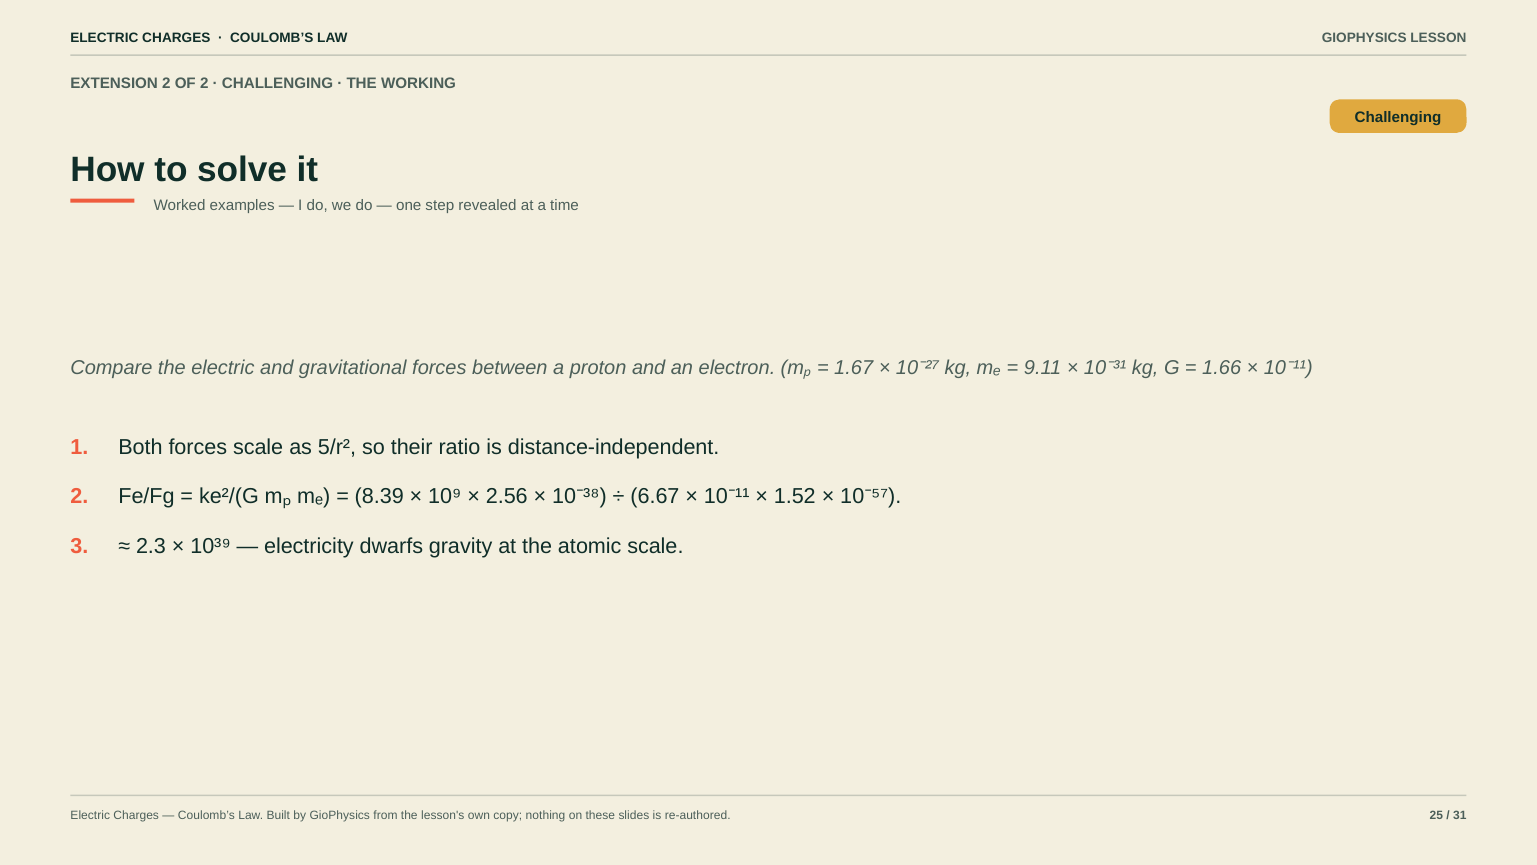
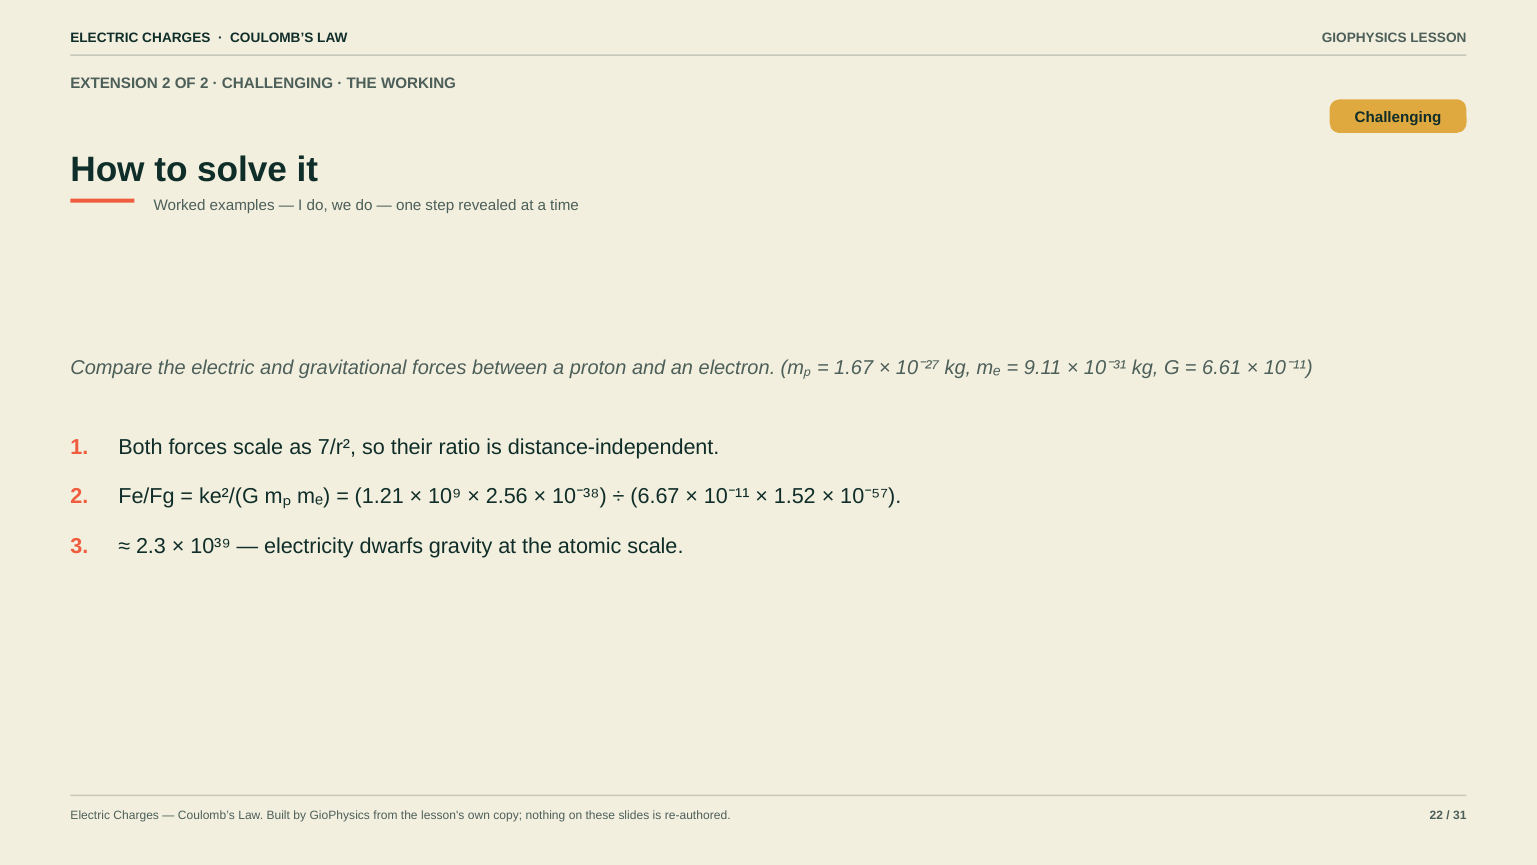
1.66: 1.66 -> 6.61
5/r²: 5/r² -> 7/r²
8.39: 8.39 -> 1.21
25: 25 -> 22
